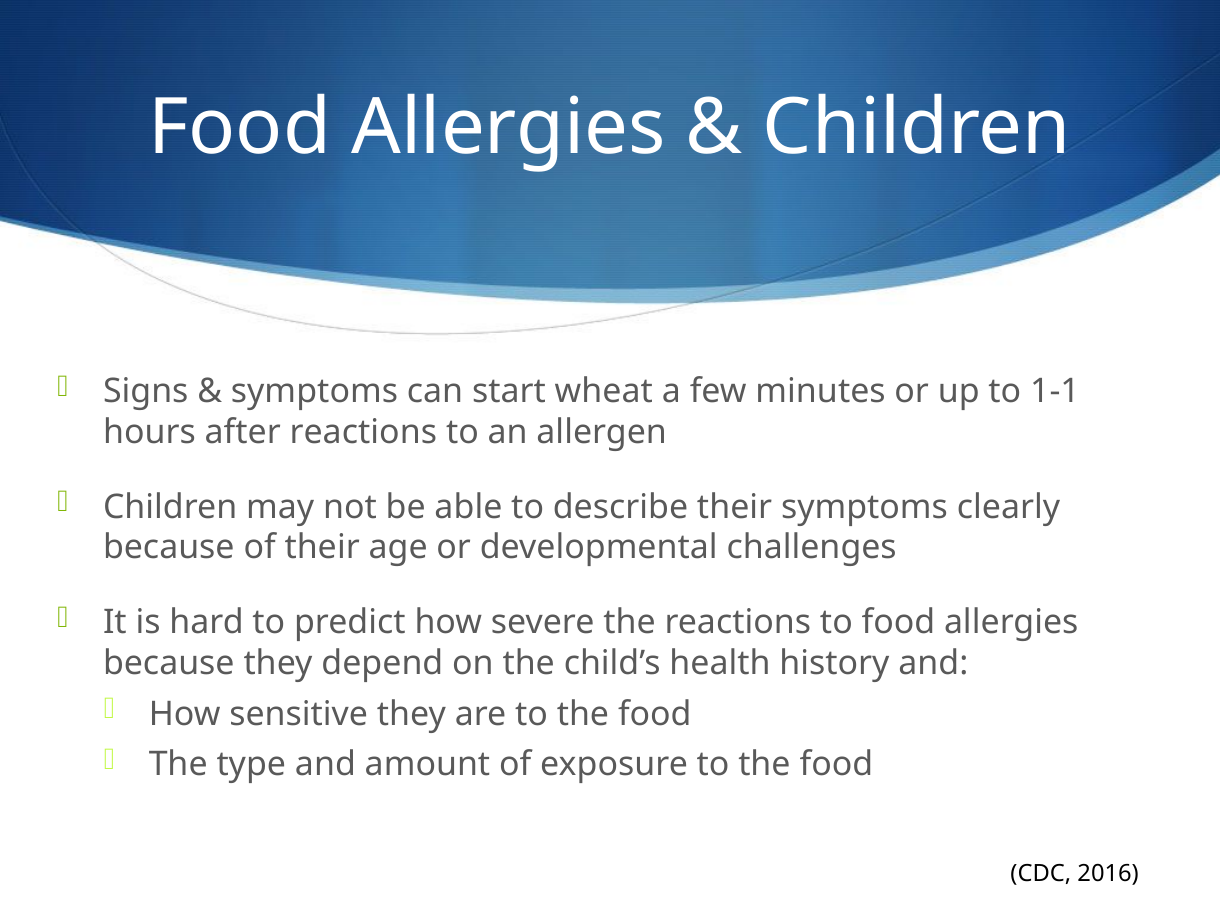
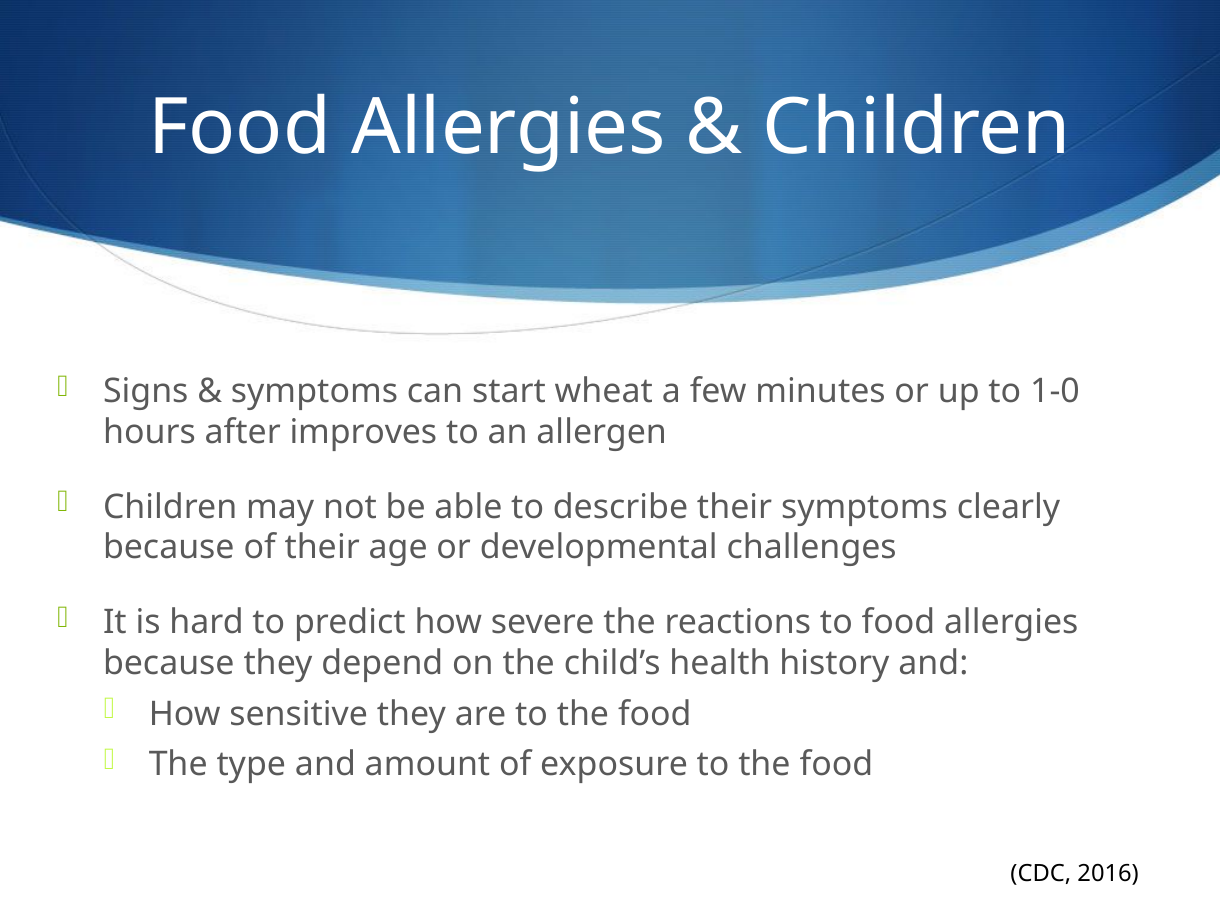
1-1: 1-1 -> 1-0
after reactions: reactions -> improves
